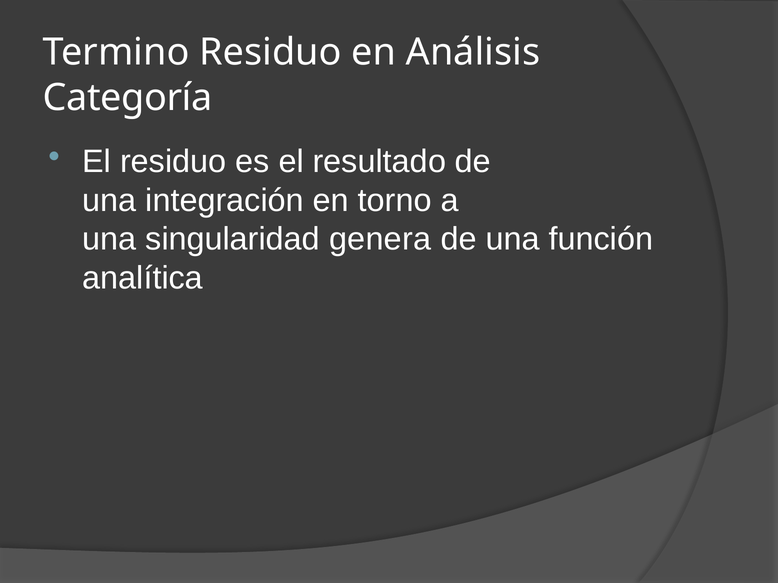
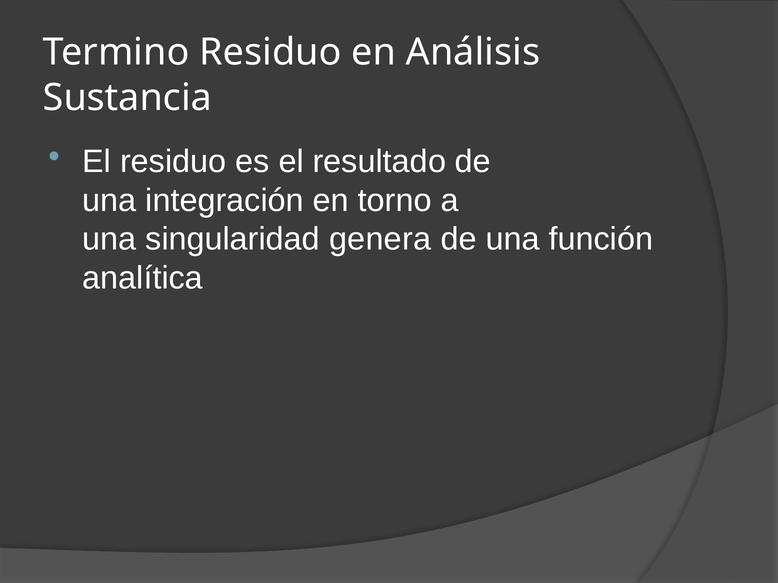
Categoría: Categoría -> Sustancia
